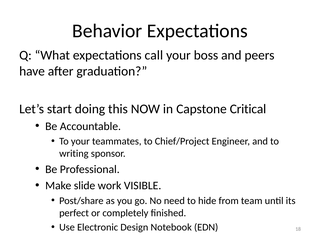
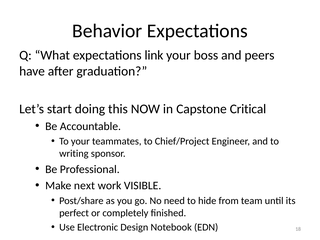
call: call -> link
slide: slide -> next
